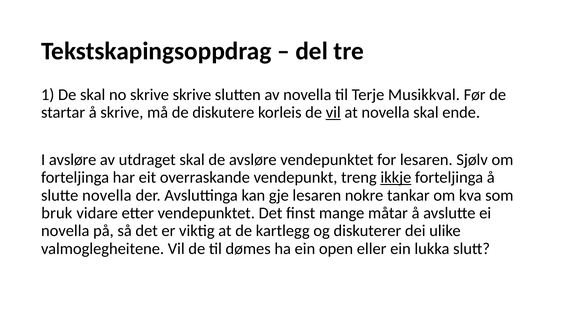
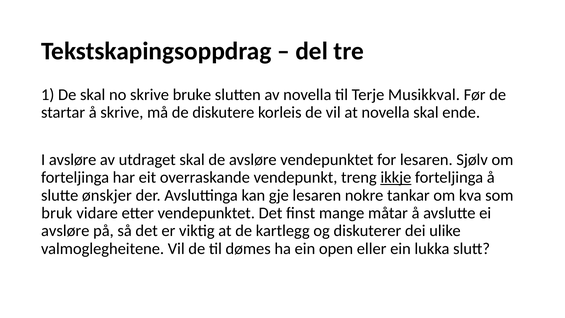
skrive skrive: skrive -> bruke
vil at (333, 112) underline: present -> none
slutte novella: novella -> ønskjer
novella at (65, 231): novella -> avsløre
